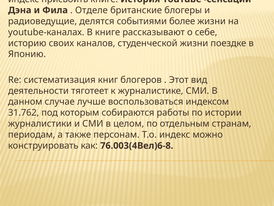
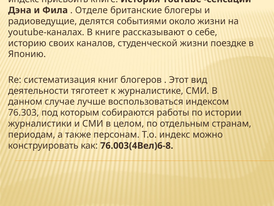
более: более -> около
31.762: 31.762 -> 76.303
